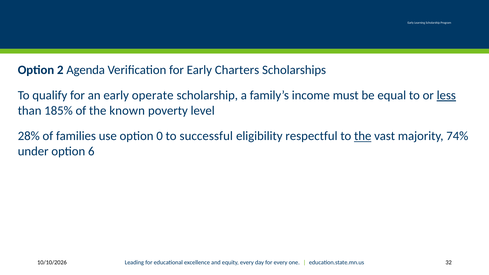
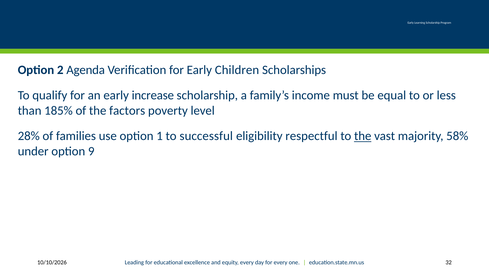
Charters: Charters -> Children
operate: operate -> increase
less underline: present -> none
known: known -> factors
0: 0 -> 1
74%: 74% -> 58%
6: 6 -> 9
